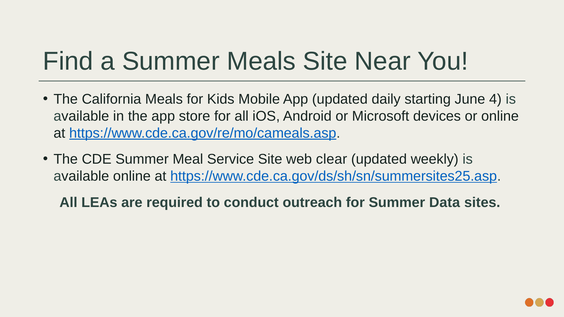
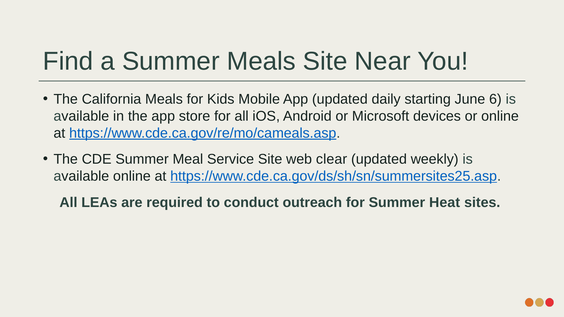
4: 4 -> 6
Data: Data -> Heat
